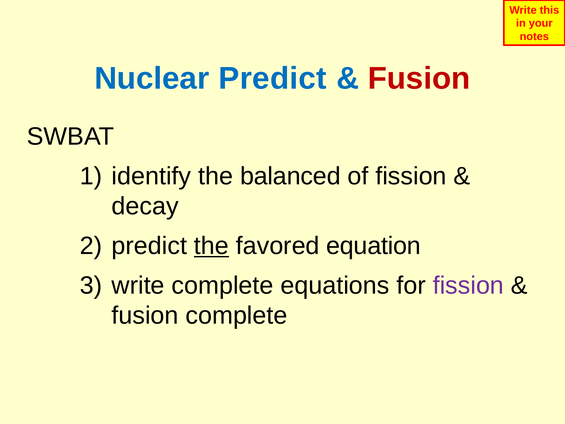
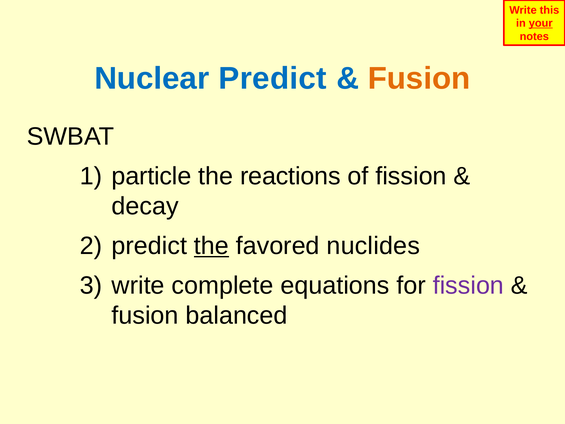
your underline: none -> present
Fusion at (419, 78) colour: red -> orange
identify: identify -> particle
balanced: balanced -> reactions
equation: equation -> nuclides
fusion complete: complete -> balanced
